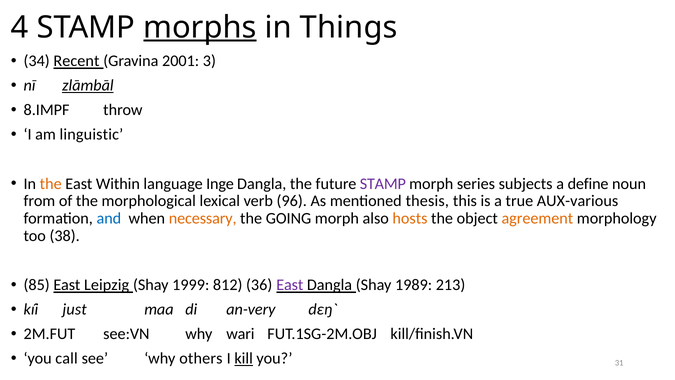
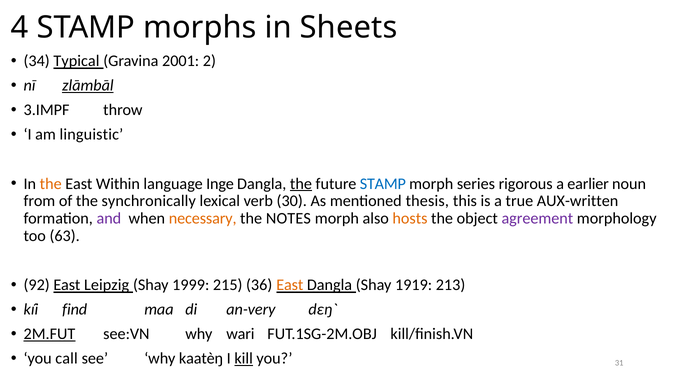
morphs underline: present -> none
Things: Things -> Sheets
Recent: Recent -> Typical
3: 3 -> 2
8.IMPF: 8.IMPF -> 3.IMPF
the at (301, 184) underline: none -> present
STAMP at (383, 184) colour: purple -> blue
subjects: subjects -> rigorous
define: define -> earlier
morphological: morphological -> synchronically
96: 96 -> 30
AUX-various: AUX-various -> AUX-written
and colour: blue -> purple
GOING: GOING -> NOTES
agreement colour: orange -> purple
38: 38 -> 63
85: 85 -> 92
812: 812 -> 215
East at (290, 285) colour: purple -> orange
1989: 1989 -> 1919
just: just -> find
2M.FUT underline: none -> present
others: others -> kaatèŋ
